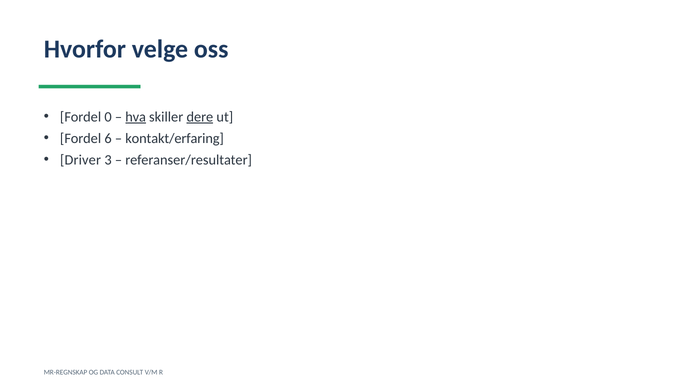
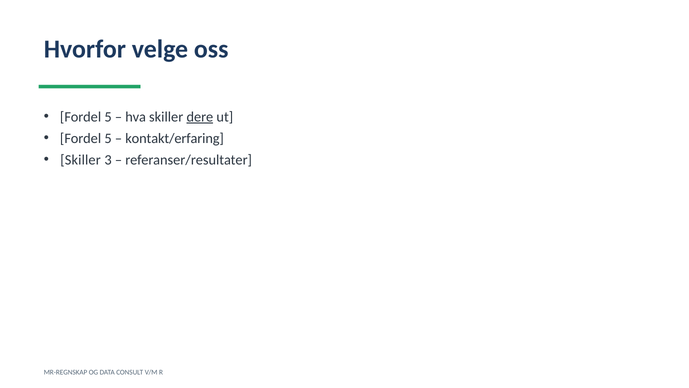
0 at (108, 117): 0 -> 5
hva underline: present -> none
6 at (108, 138): 6 -> 5
Driver at (81, 160): Driver -> Skiller
